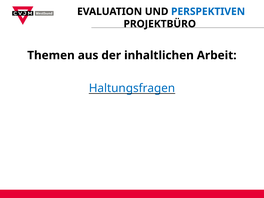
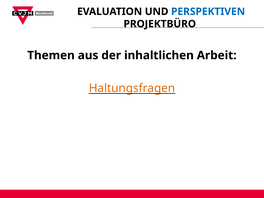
Haltungsfragen colour: blue -> orange
